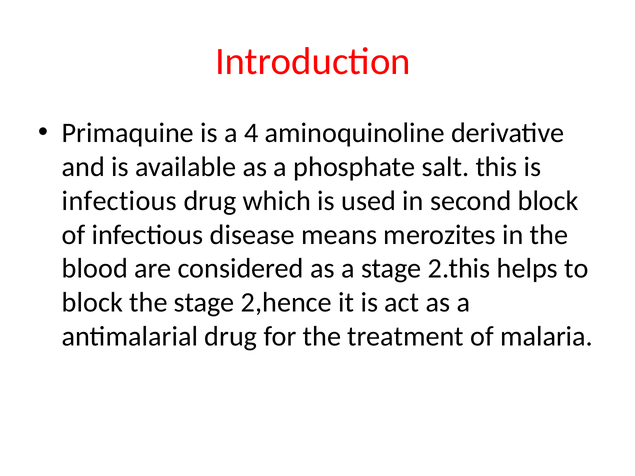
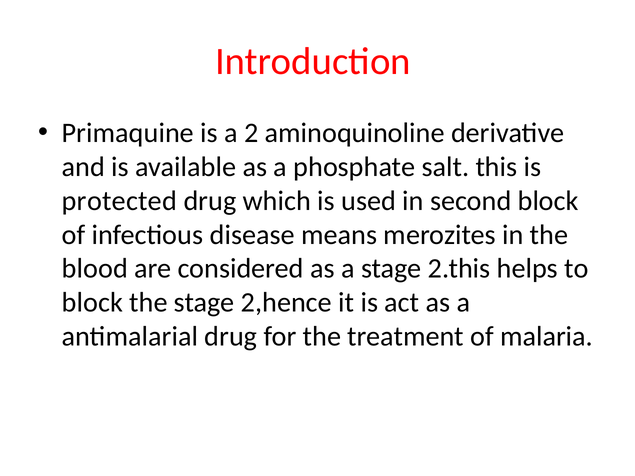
4: 4 -> 2
infectious at (119, 201): infectious -> protected
